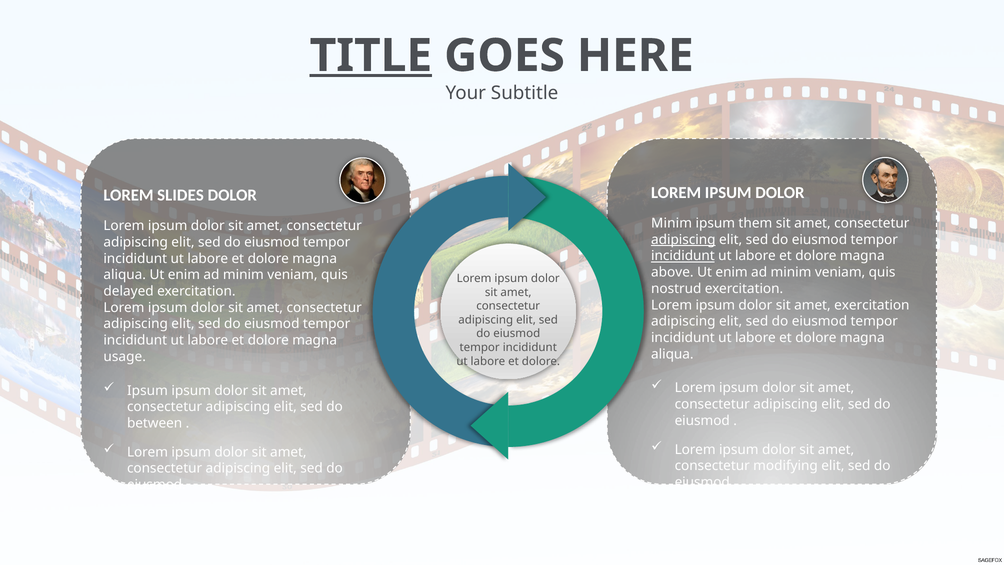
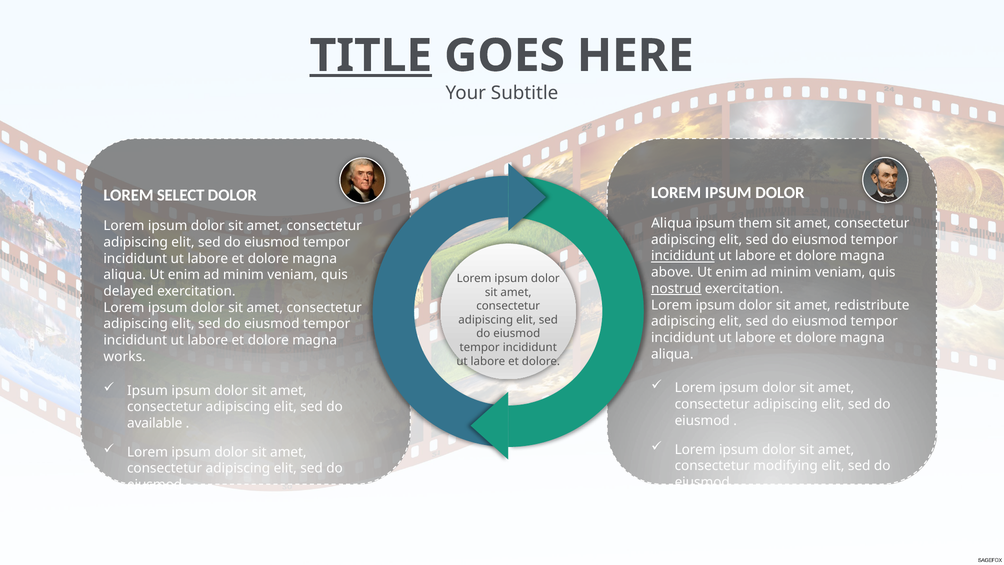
SLIDES: SLIDES -> SELECT
Minim at (672, 223): Minim -> Aliqua
adipiscing at (683, 240) underline: present -> none
nostrud underline: none -> present
amet exercitation: exercitation -> redistribute
usage: usage -> works
between: between -> available
